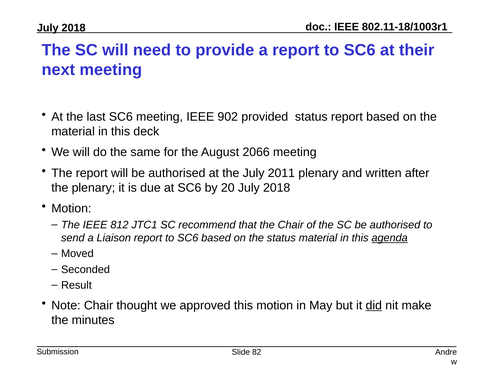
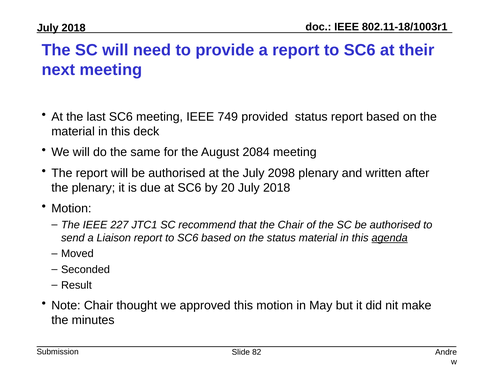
902: 902 -> 749
2066: 2066 -> 2084
2011: 2011 -> 2098
812: 812 -> 227
did underline: present -> none
